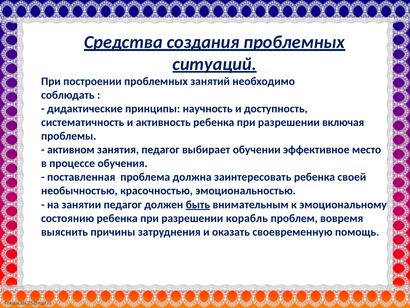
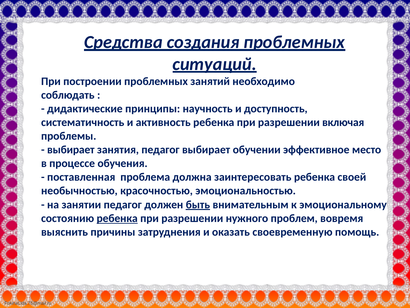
активном at (71, 150): активном -> выбирает
ребенка at (117, 218) underline: none -> present
корабль: корабль -> нужного
